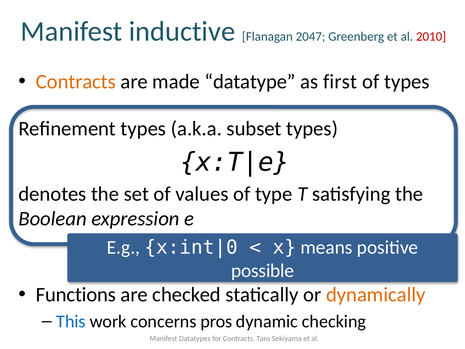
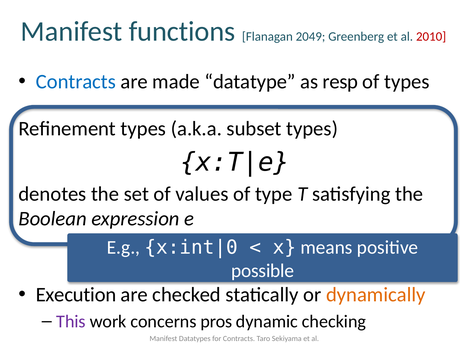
inductive: inductive -> functions
2047: 2047 -> 2049
Contracts at (76, 82) colour: orange -> blue
first: first -> resp
Functions: Functions -> Execution
This colour: blue -> purple
